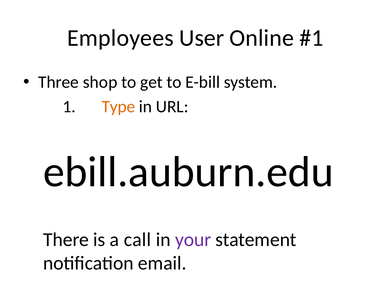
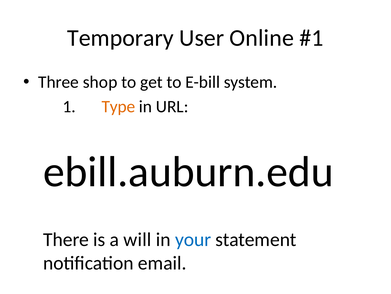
Employees: Employees -> Temporary
call: call -> will
your colour: purple -> blue
